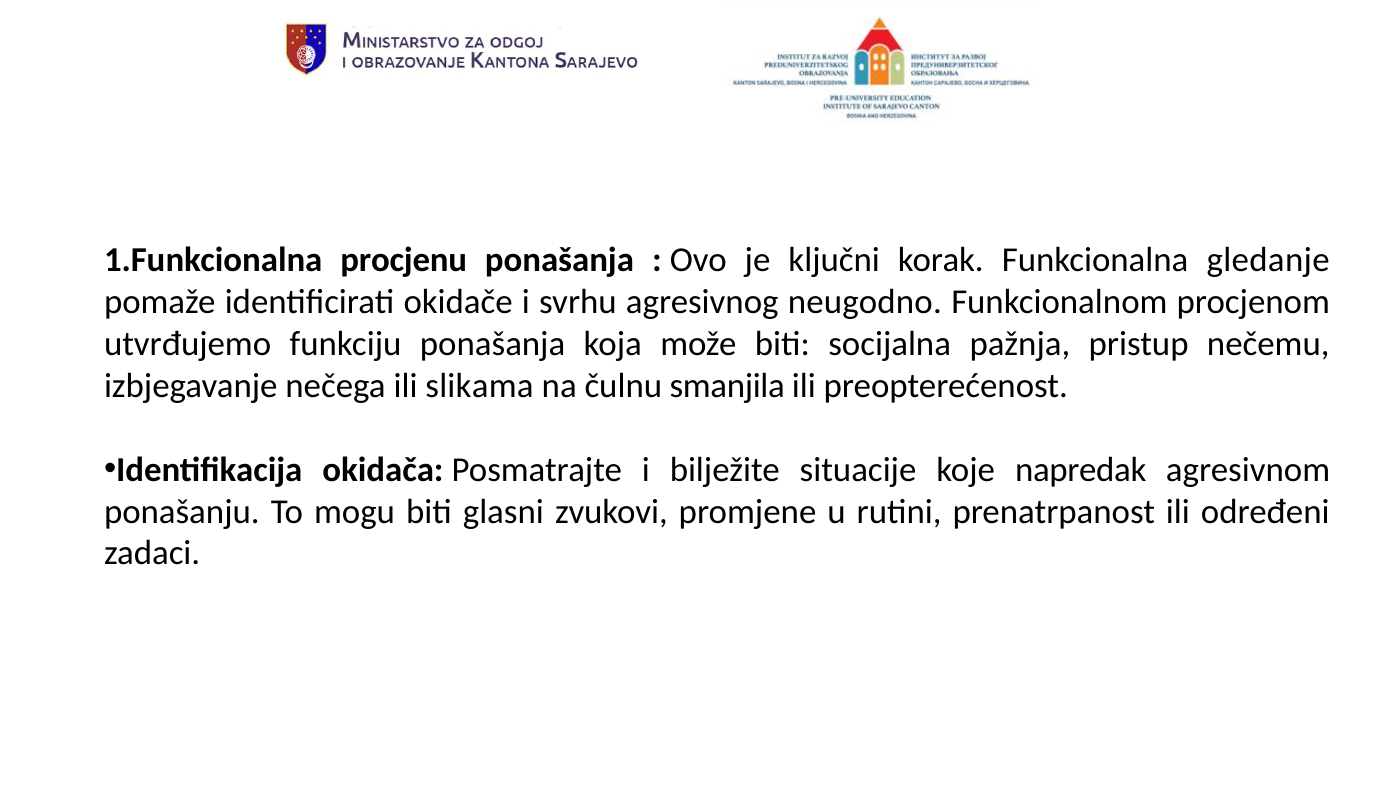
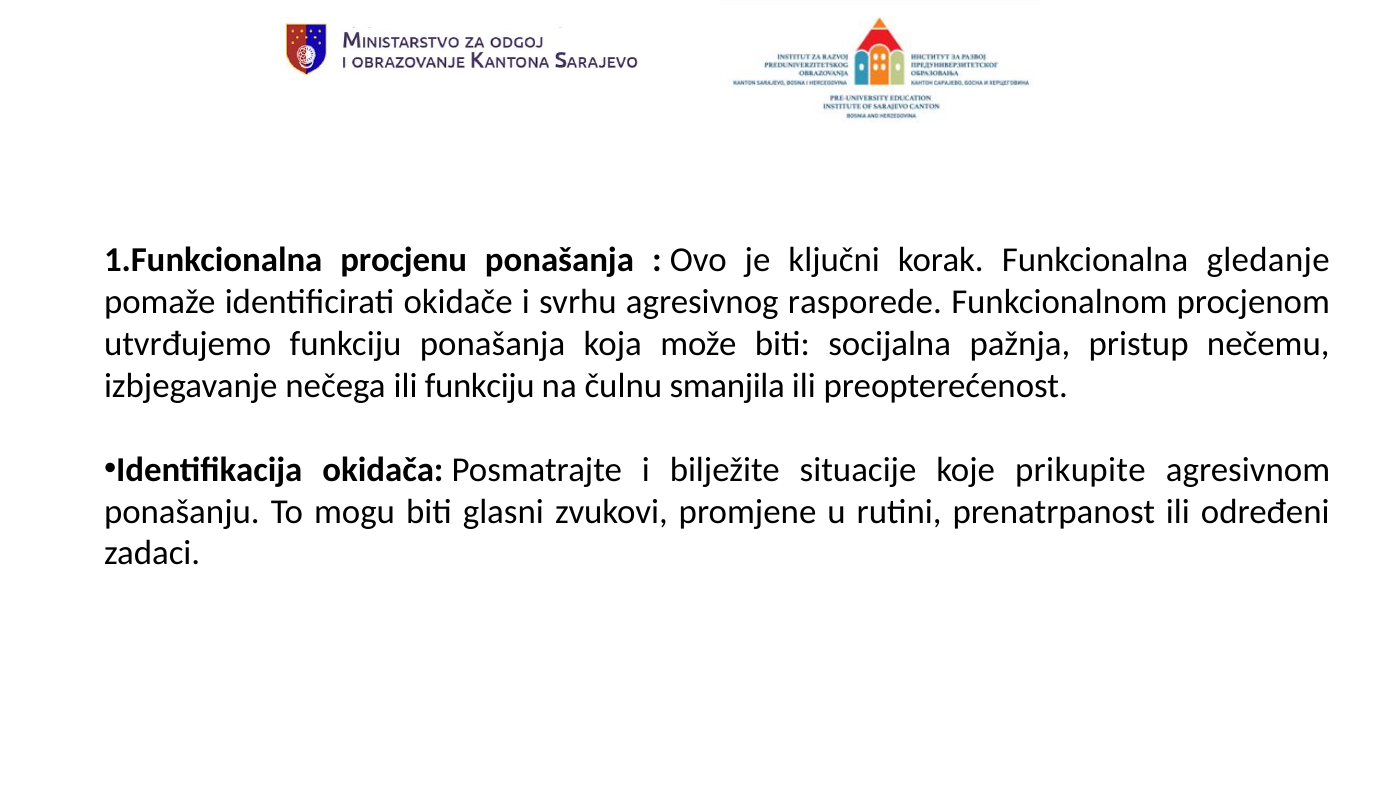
neugodno: neugodno -> rasporede
ili slikama: slikama -> funkciju
napredak: napredak -> prikupite
